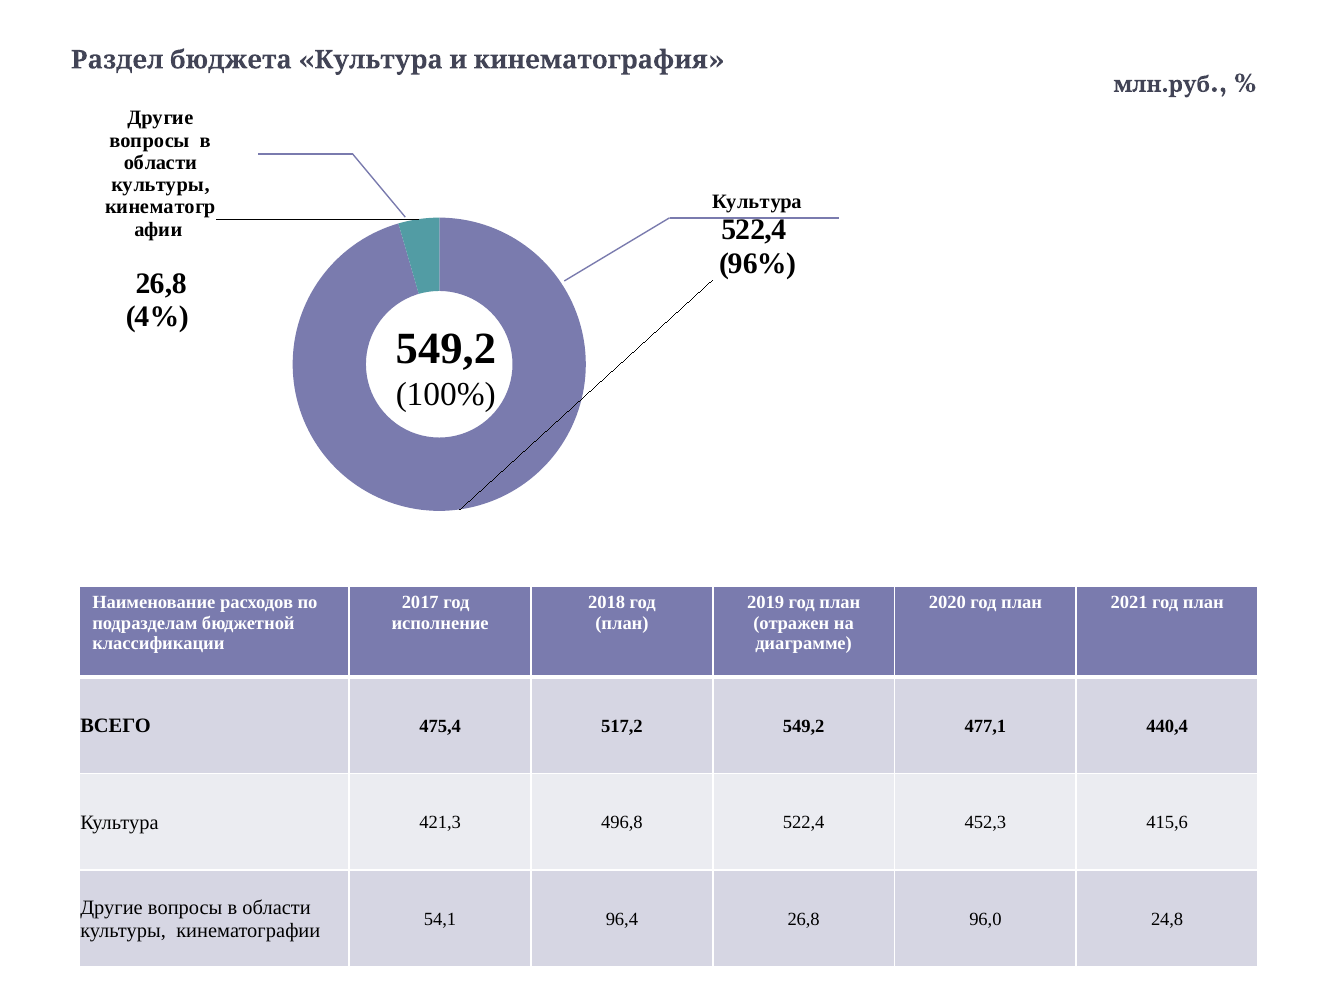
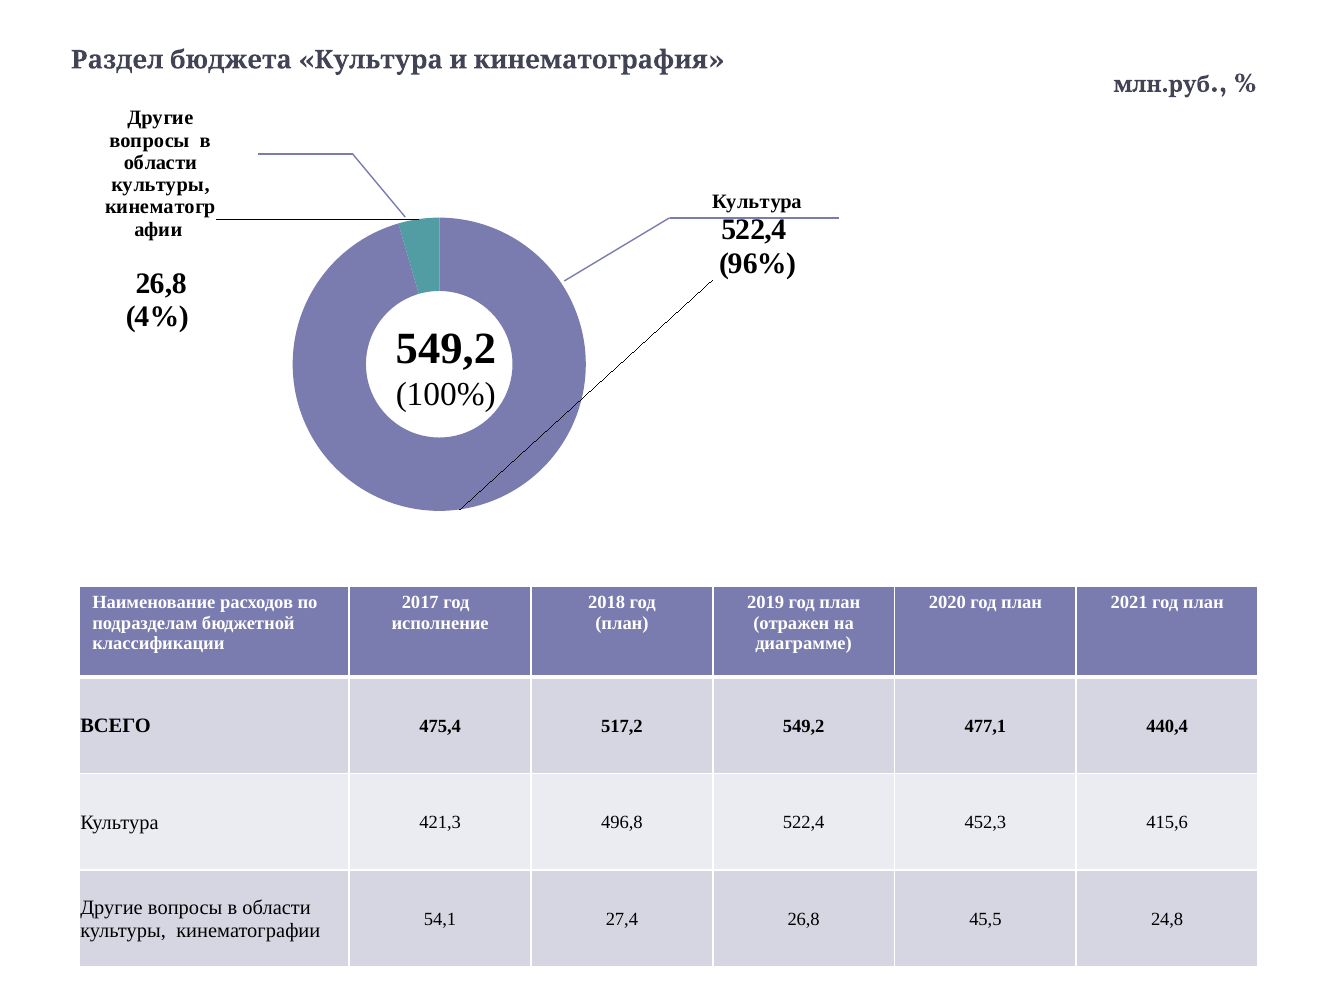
96,4: 96,4 -> 27,4
96,0: 96,0 -> 45,5
